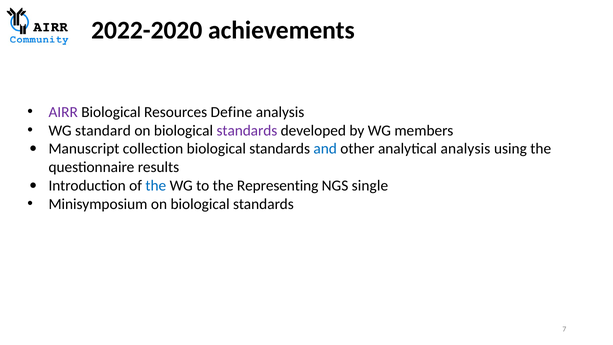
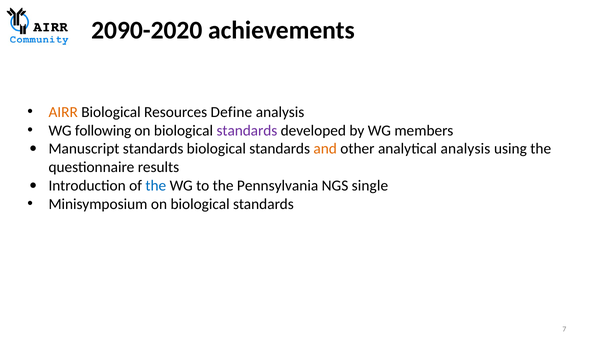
2022-2020: 2022-2020 -> 2090-2020
AIRR colour: purple -> orange
standard: standard -> following
Manuscript collection: collection -> standards
and colour: blue -> orange
Representing: Representing -> Pennsylvania
